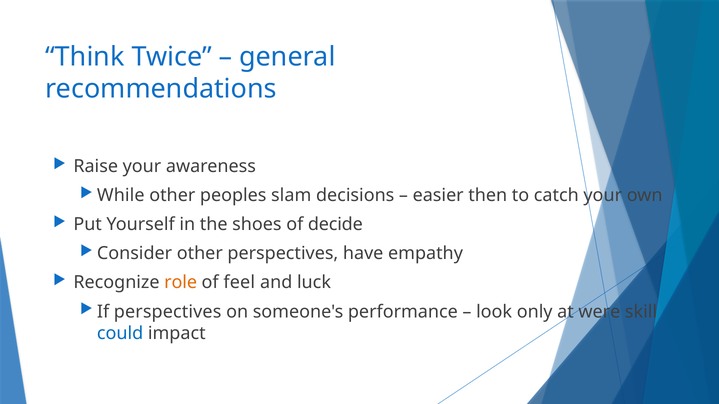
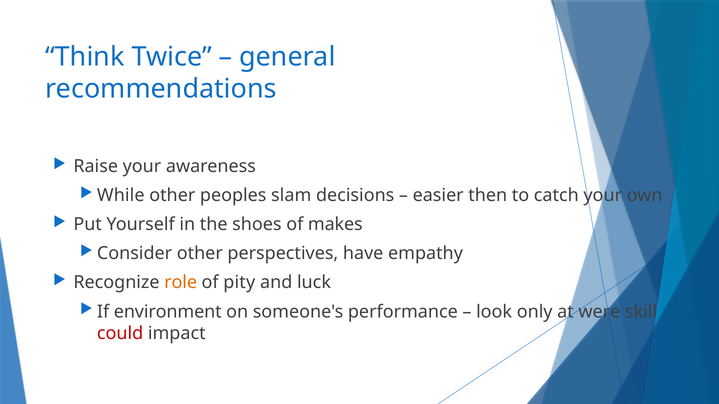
decide: decide -> makes
feel: feel -> pity
If perspectives: perspectives -> environment
could colour: blue -> red
